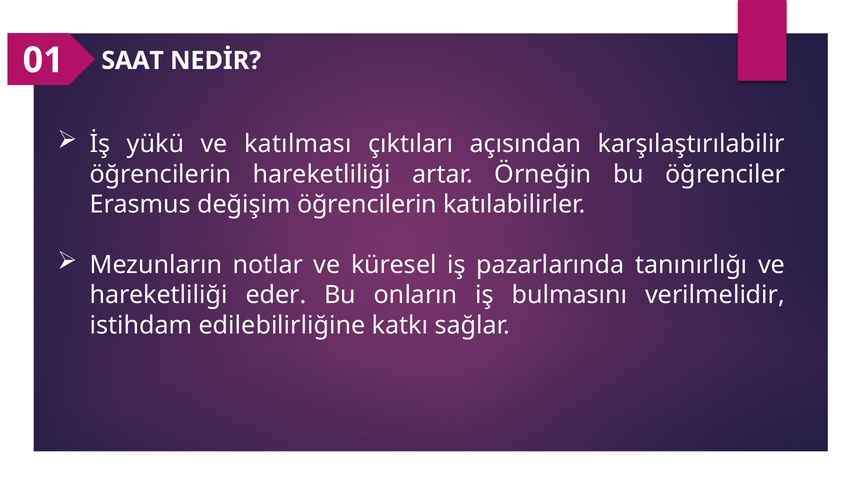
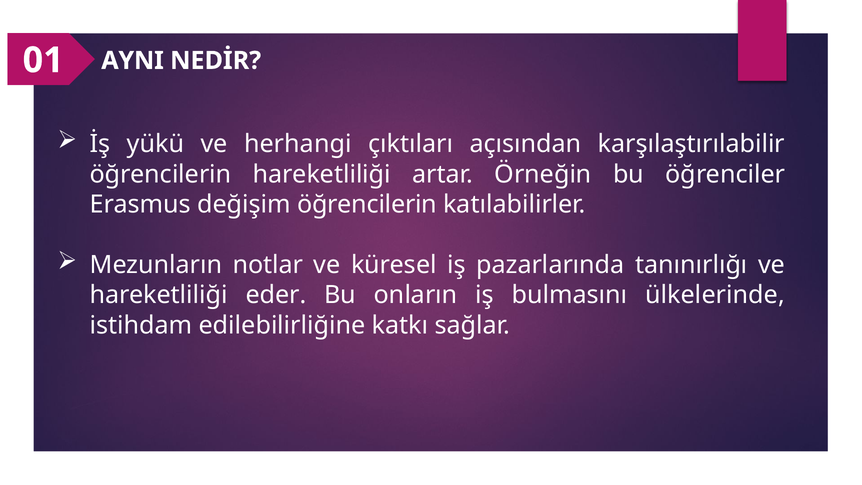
SAAT: SAAT -> AYNI
katılması: katılması -> herhangi
verilmelidir: verilmelidir -> ülkelerinde
